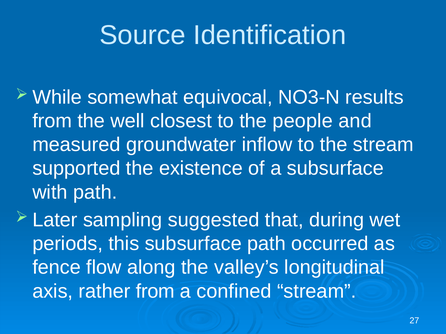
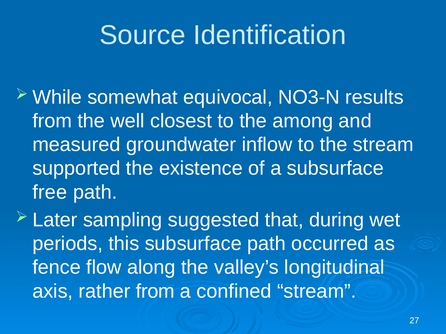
people: people -> among
with: with -> free
